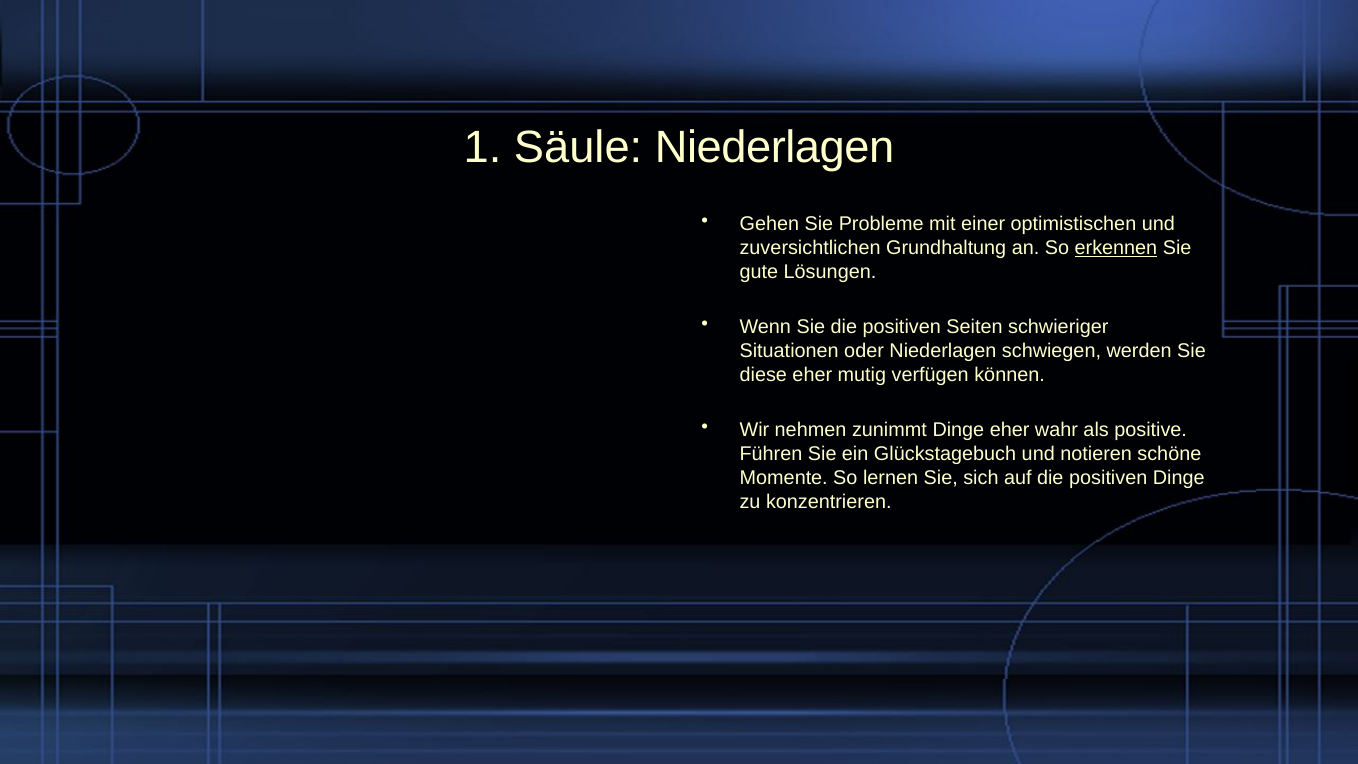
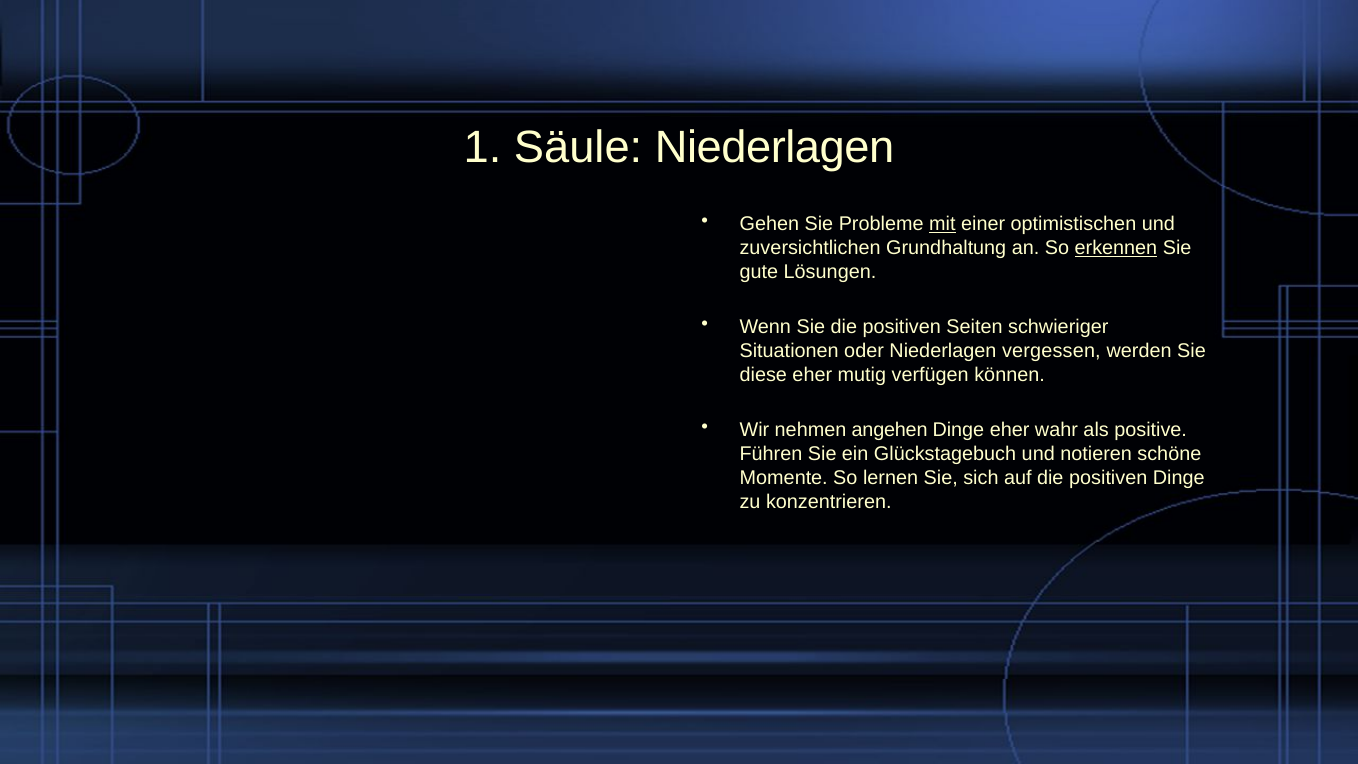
mit underline: none -> present
schwiegen: schwiegen -> vergessen
zunimmt: zunimmt -> angehen
